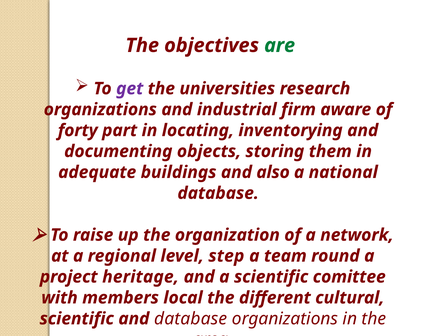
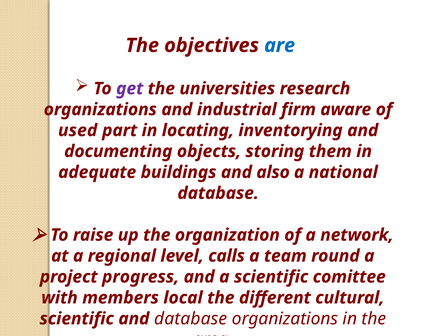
are colour: green -> blue
forty: forty -> used
step: step -> calls
heritage: heritage -> progress
